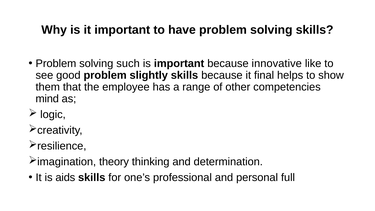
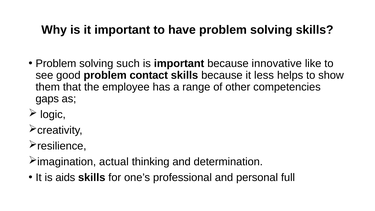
slightly: slightly -> contact
final: final -> less
mind: mind -> gaps
theory: theory -> actual
